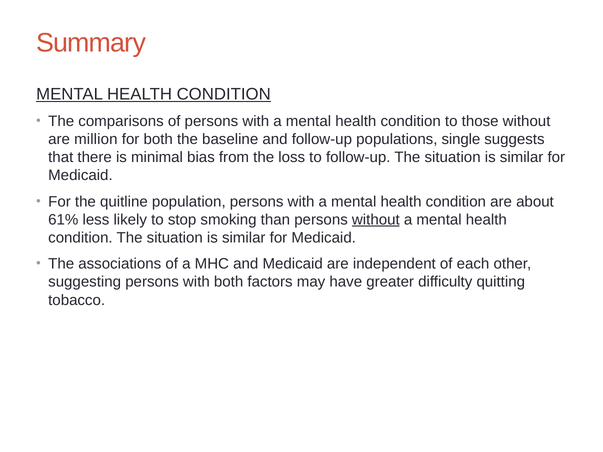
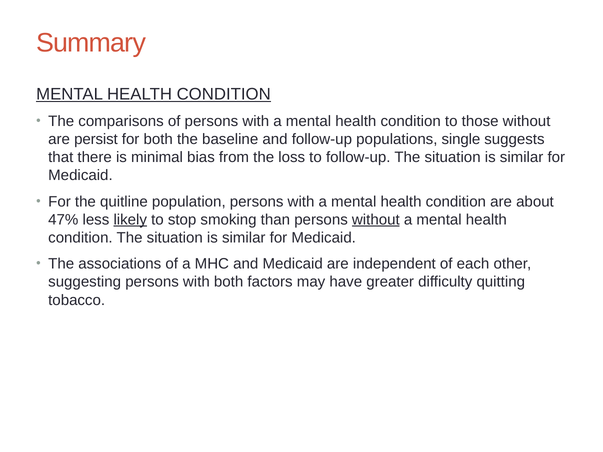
million: million -> persist
61%: 61% -> 47%
likely underline: none -> present
